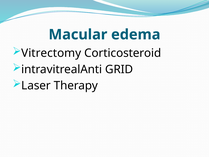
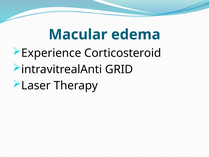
Vitrectomy: Vitrectomy -> Experience
